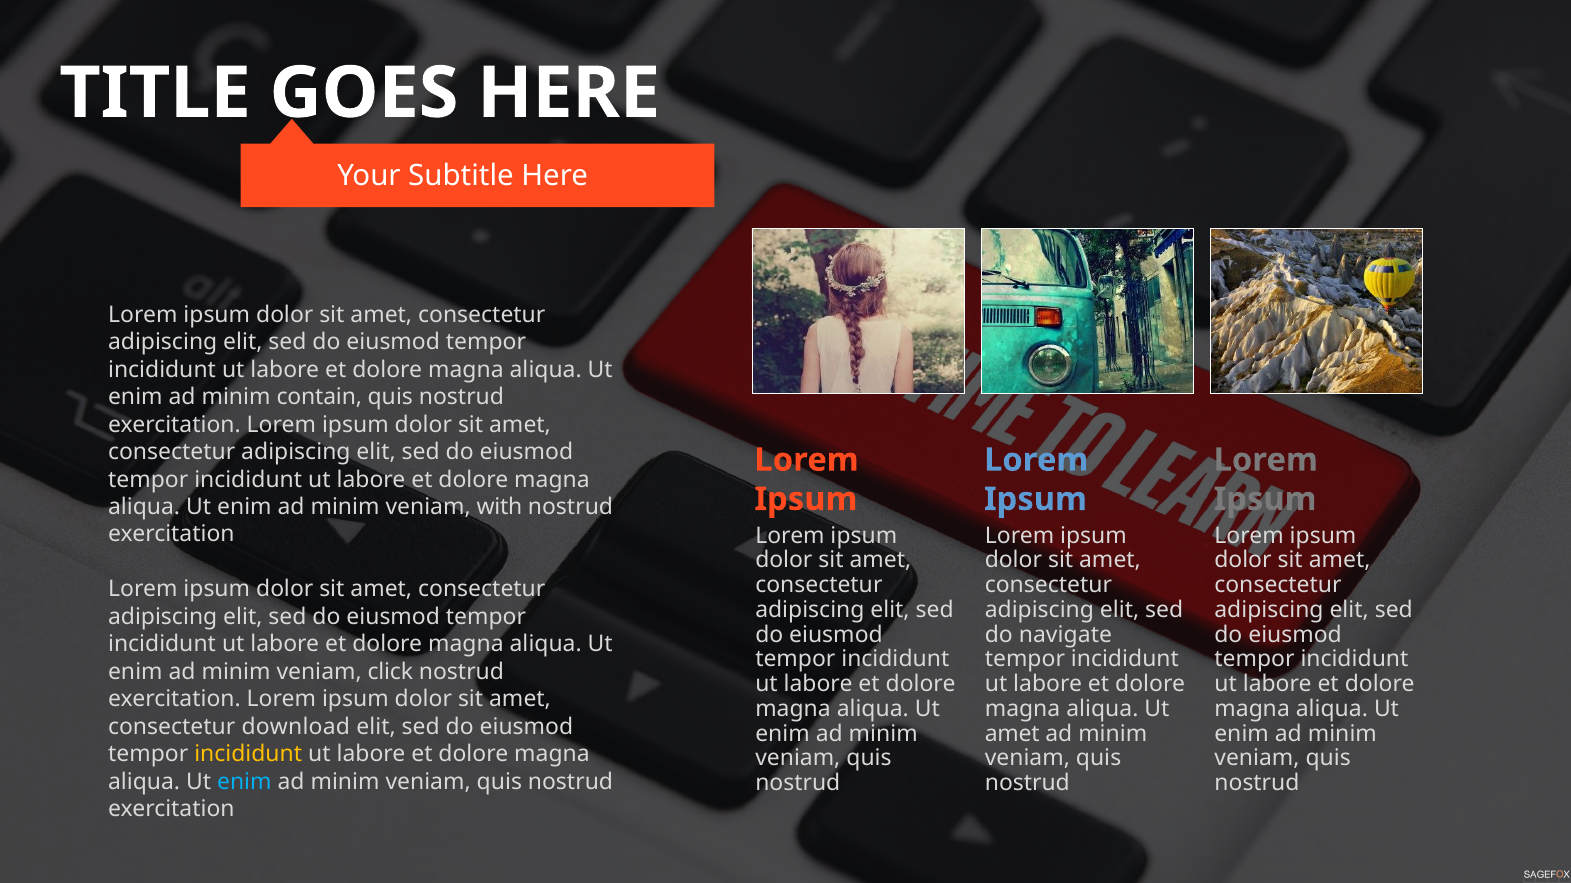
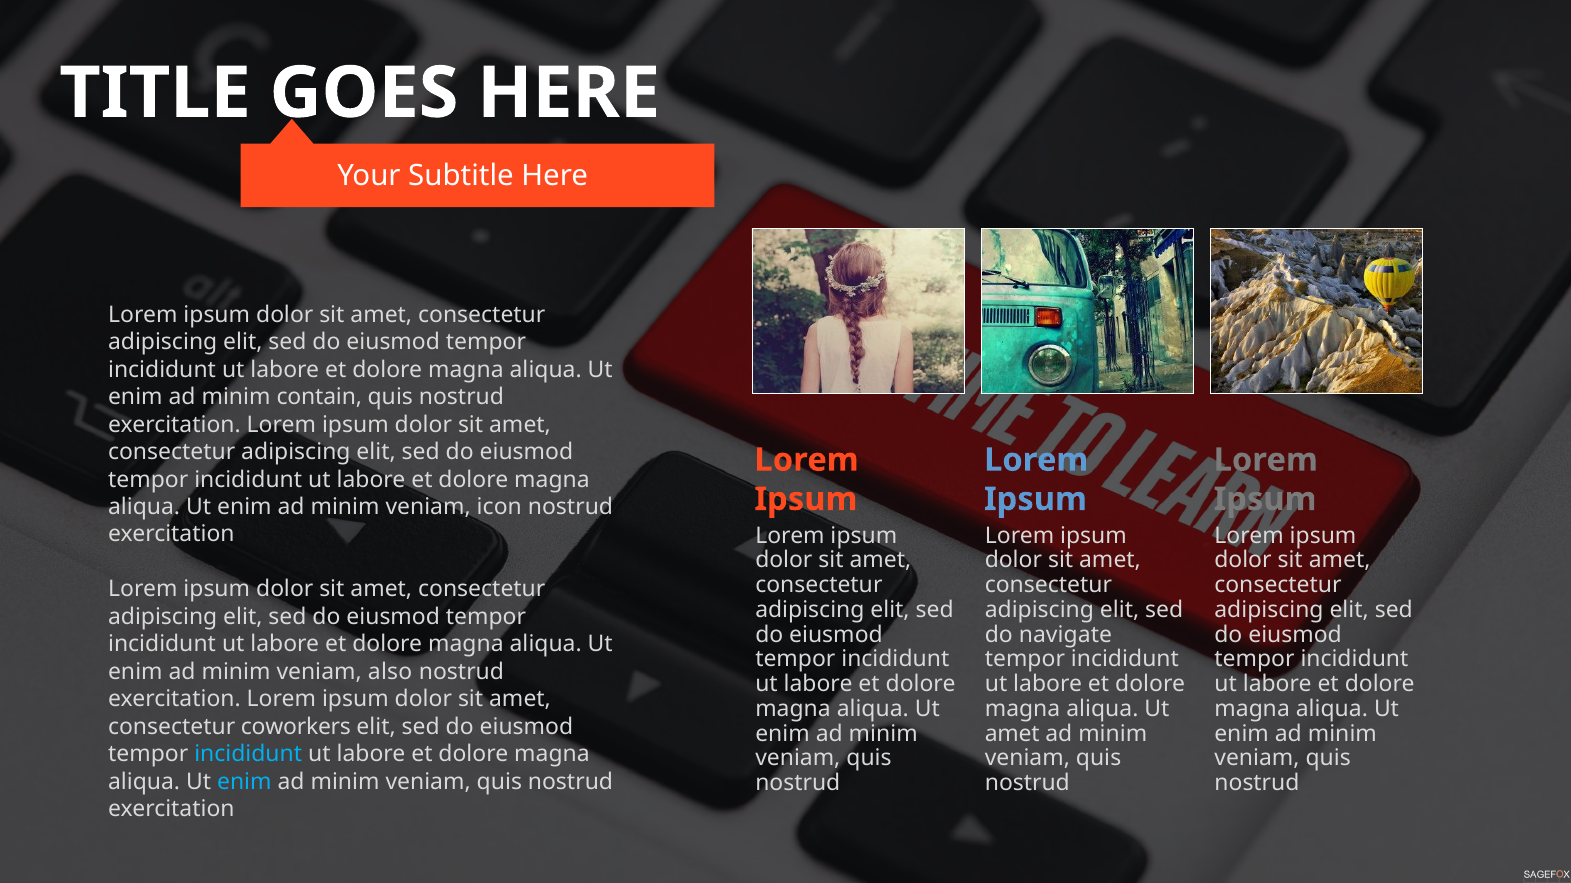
with: with -> icon
click: click -> also
download: download -> coworkers
incididunt at (248, 755) colour: yellow -> light blue
